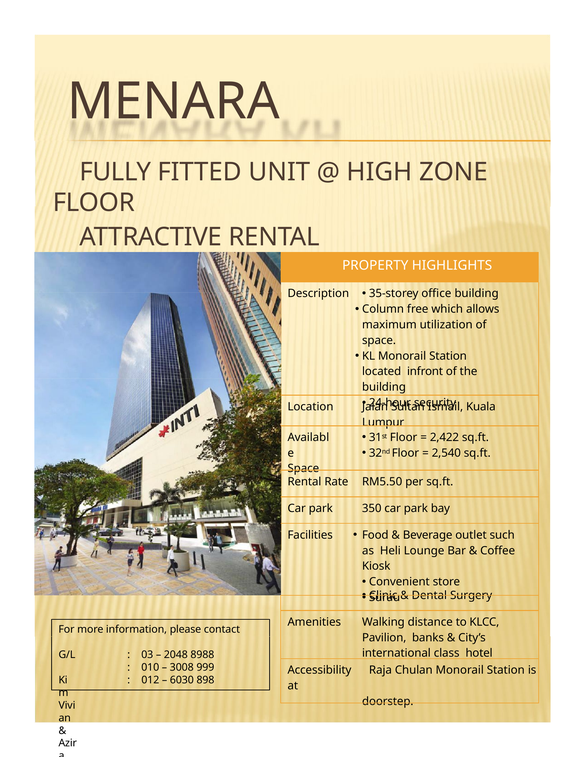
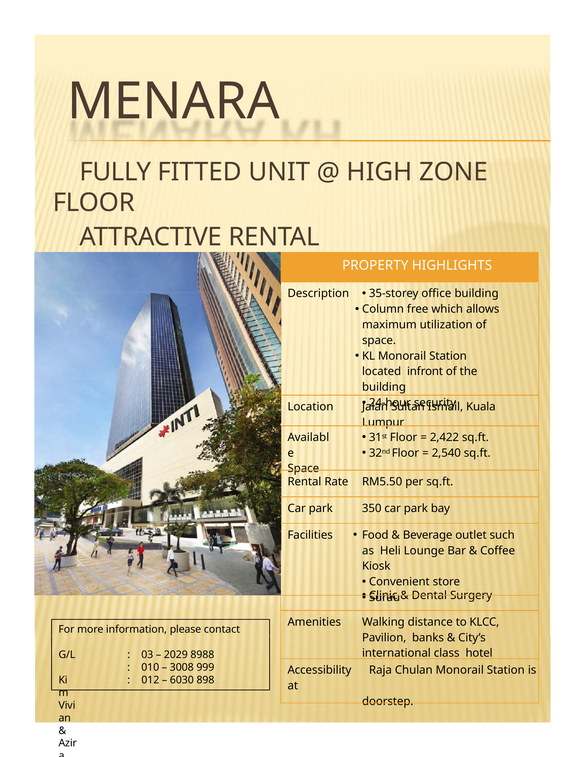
2048: 2048 -> 2029
